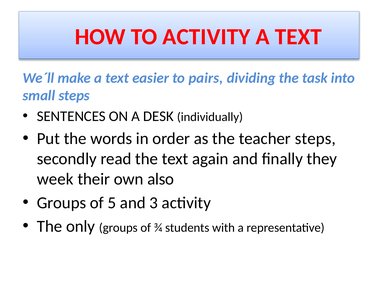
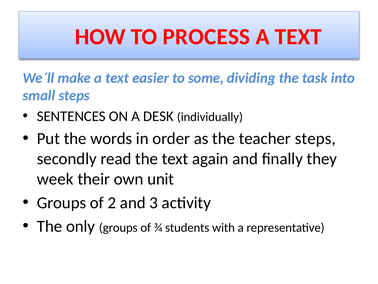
TO ACTIVITY: ACTIVITY -> PROCESS
pairs: pairs -> some
also: also -> unit
5: 5 -> 2
